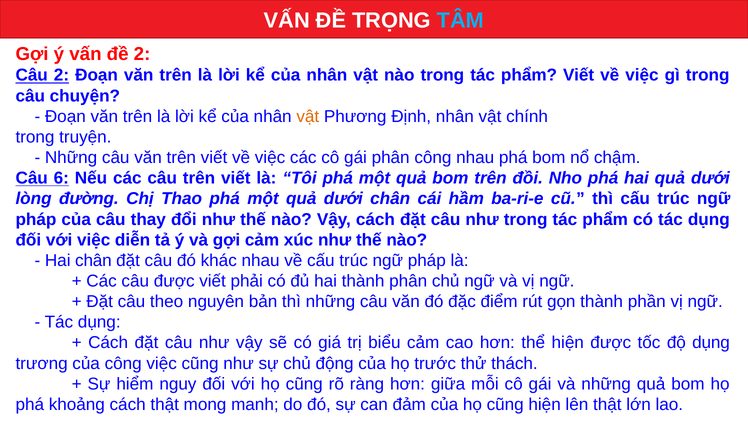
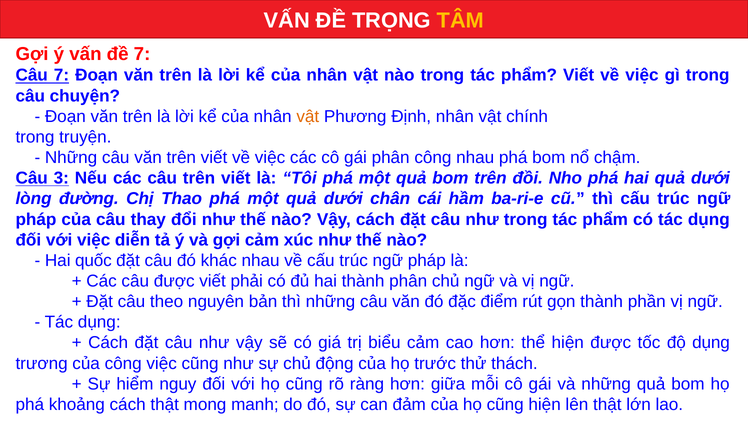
TÂM colour: light blue -> yellow
đề 2: 2 -> 7
Câu 2: 2 -> 7
6: 6 -> 3
Hai chân: chân -> quốc
